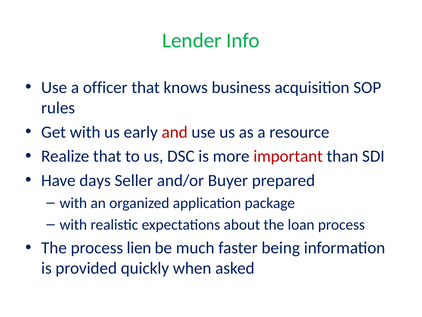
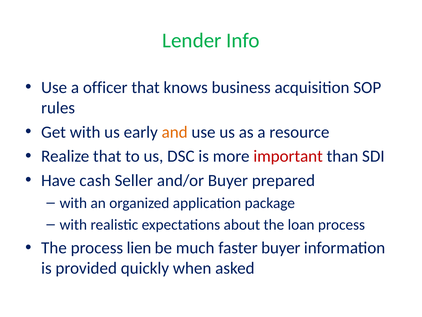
and colour: red -> orange
days: days -> cash
faster being: being -> buyer
